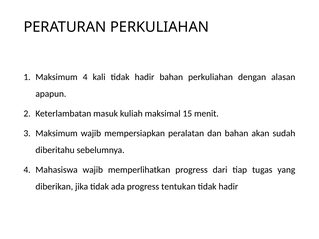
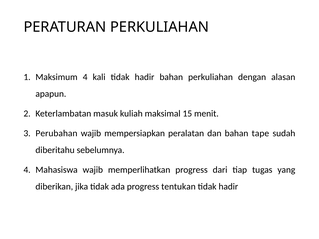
Maksimum at (57, 134): Maksimum -> Perubahan
akan: akan -> tape
